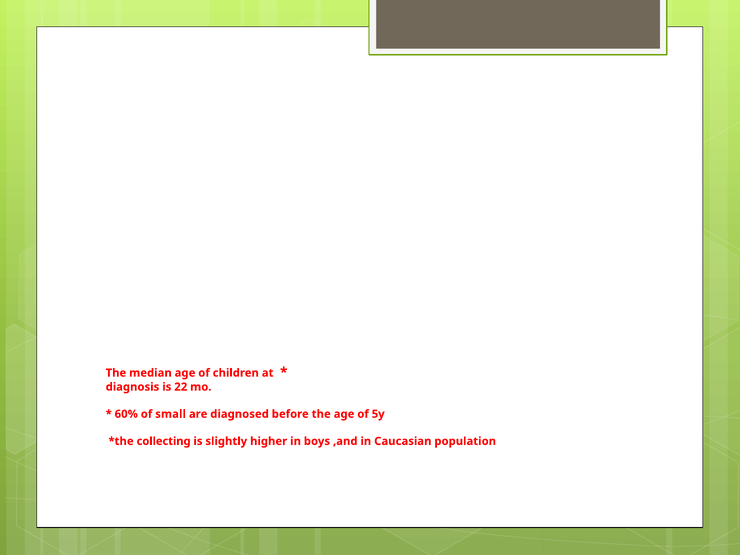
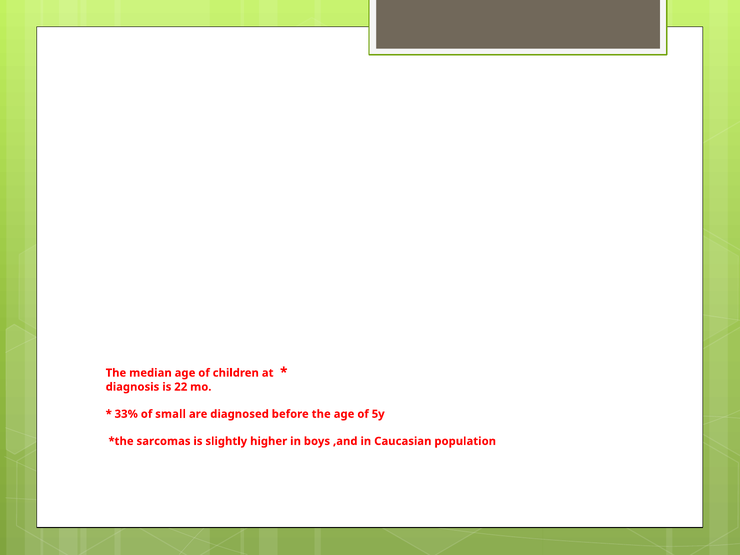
60%: 60% -> 33%
collecting: collecting -> sarcomas
